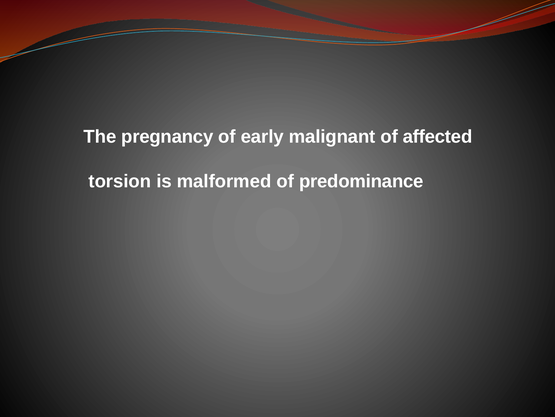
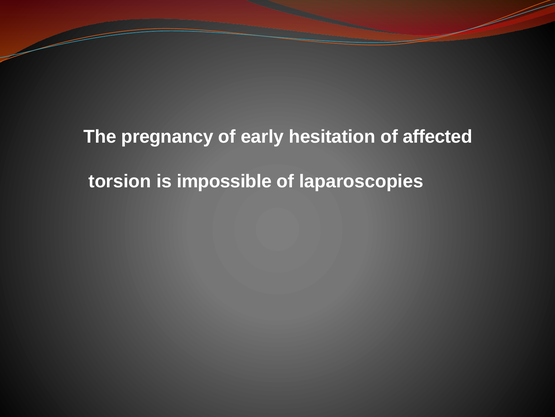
malignant: malignant -> hesitation
malformed: malformed -> impossible
predominance: predominance -> laparoscopies
